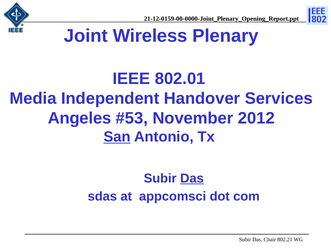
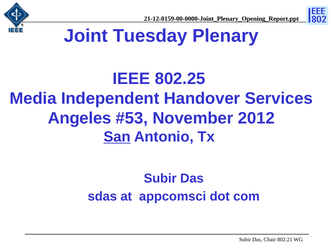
Wireless: Wireless -> Tuesday
802.01: 802.01 -> 802.25
Das at (192, 179) underline: present -> none
